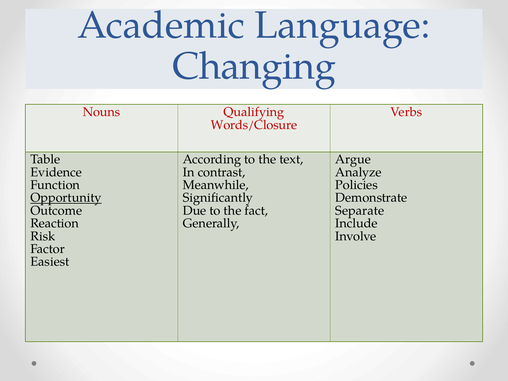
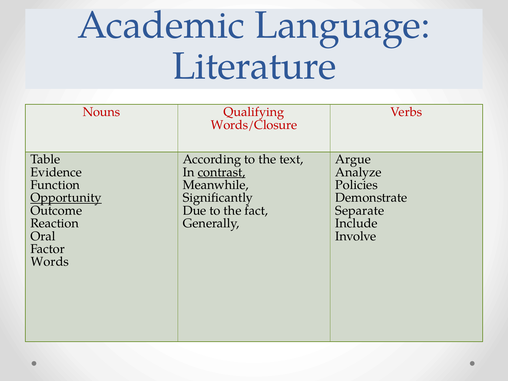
Changing: Changing -> Literature
contrast underline: none -> present
Risk: Risk -> Oral
Easiest: Easiest -> Words
